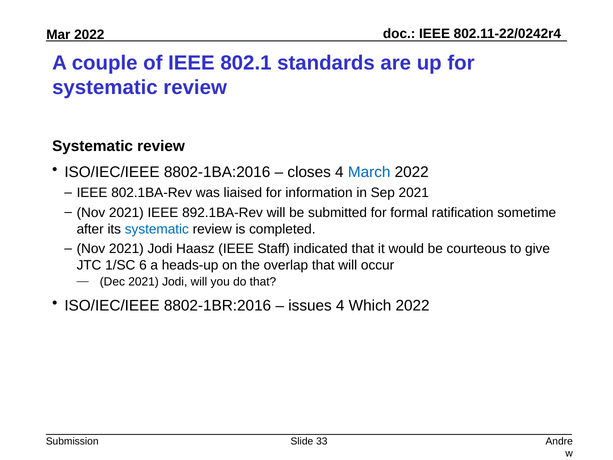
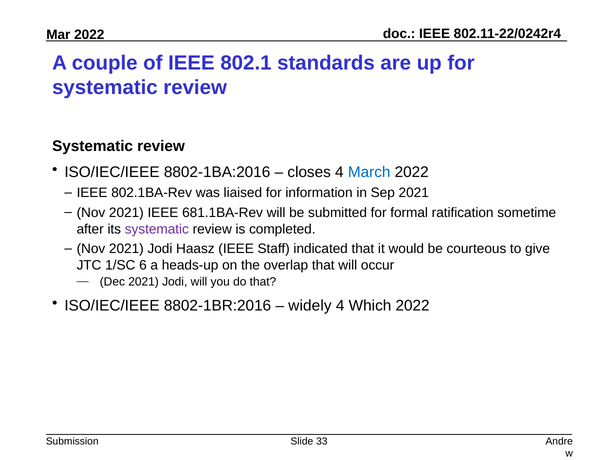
892.1BA-Rev: 892.1BA-Rev -> 681.1BA-Rev
systematic at (157, 229) colour: blue -> purple
issues: issues -> widely
